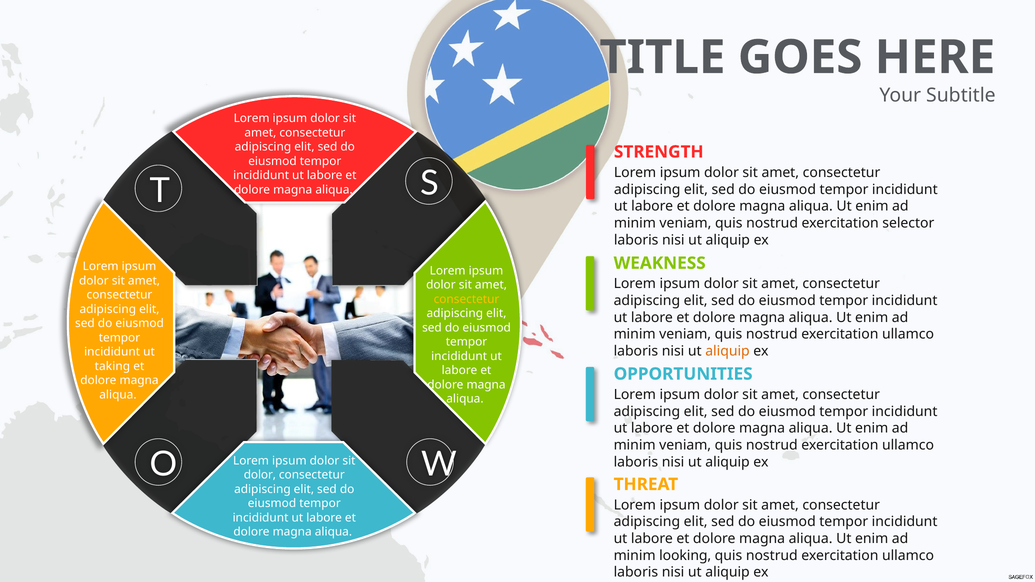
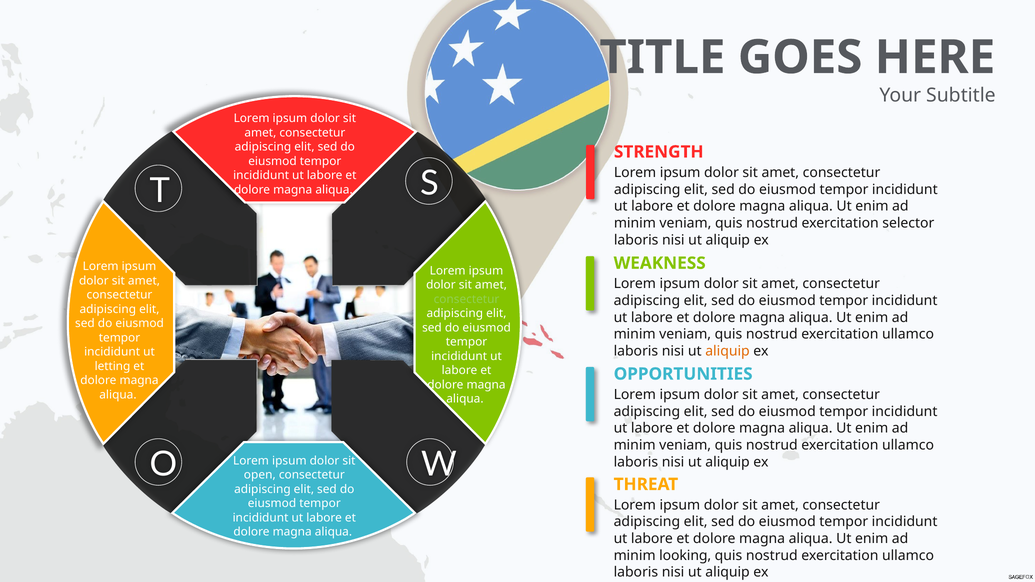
consectetur at (467, 299) colour: yellow -> light green
taking: taking -> letting
dolor at (260, 475): dolor -> open
